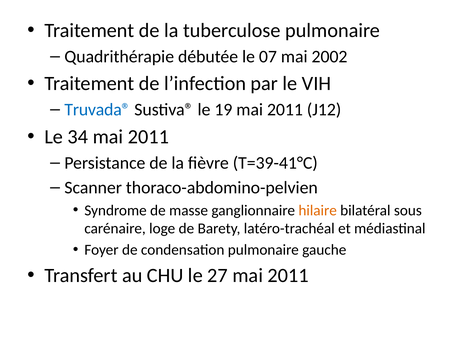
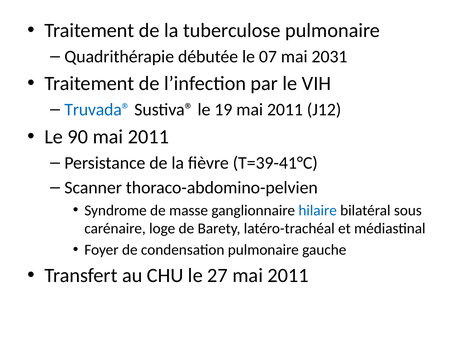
2002: 2002 -> 2031
34: 34 -> 90
hilaire colour: orange -> blue
